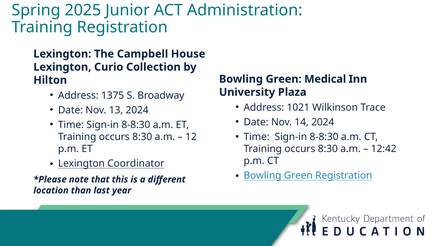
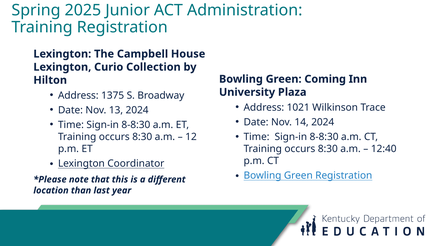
Medical: Medical -> Coming
12:42: 12:42 -> 12:40
